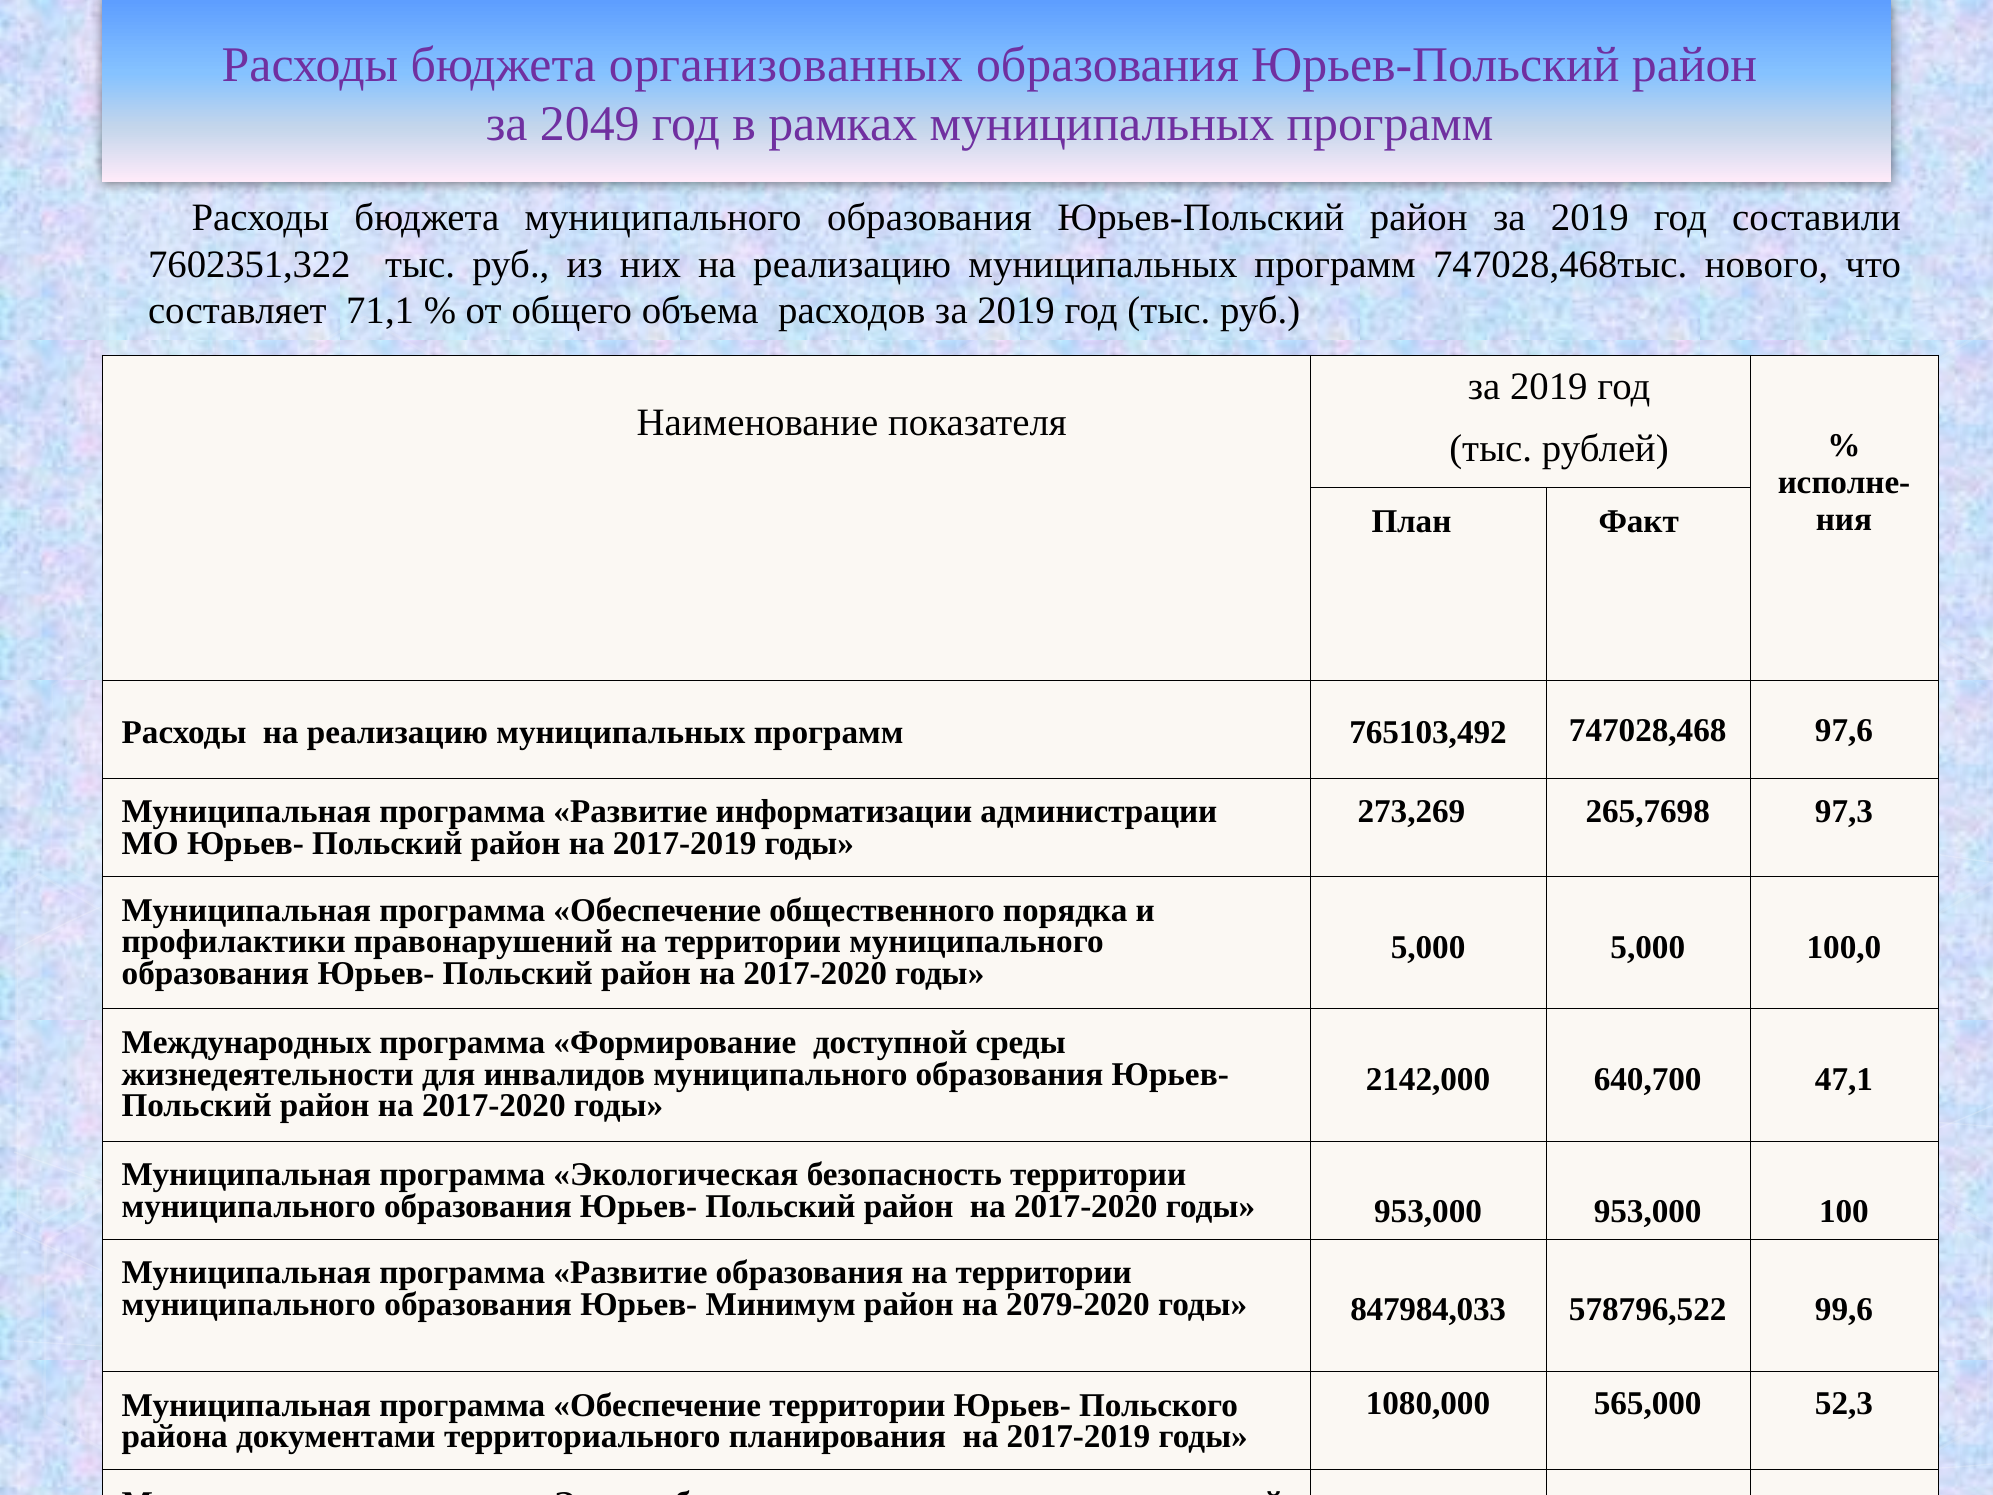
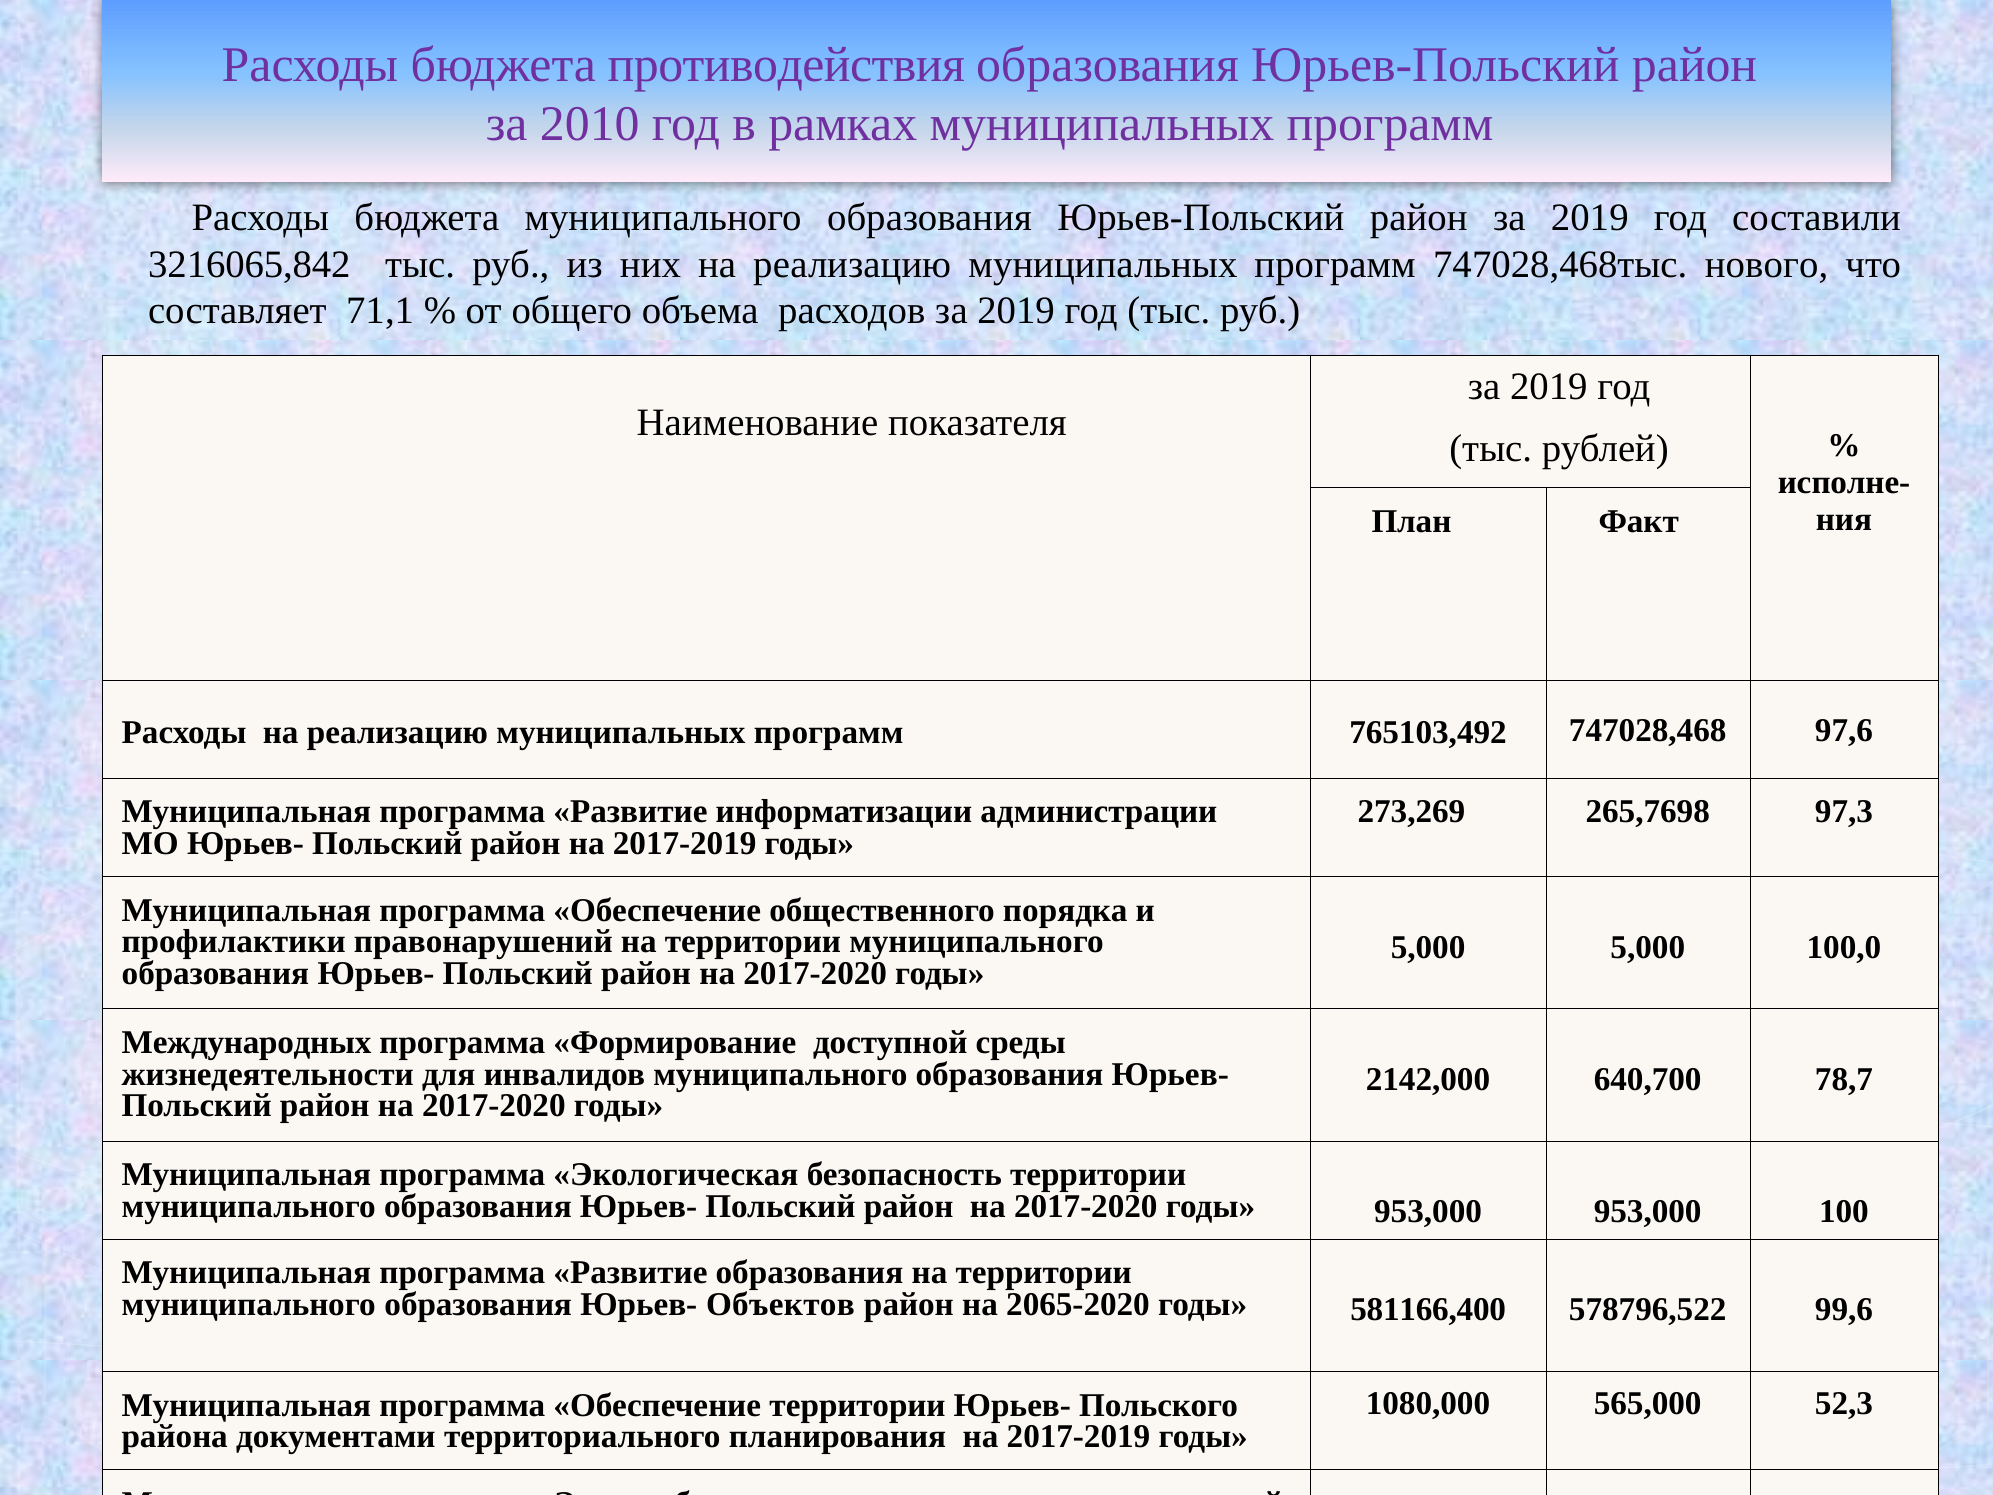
организованных: организованных -> противодействия
2049: 2049 -> 2010
7602351,322: 7602351,322 -> 3216065,842
47,1: 47,1 -> 78,7
Минимум: Минимум -> Объектов
2079-2020: 2079-2020 -> 2065-2020
847984,033: 847984,033 -> 581166,400
